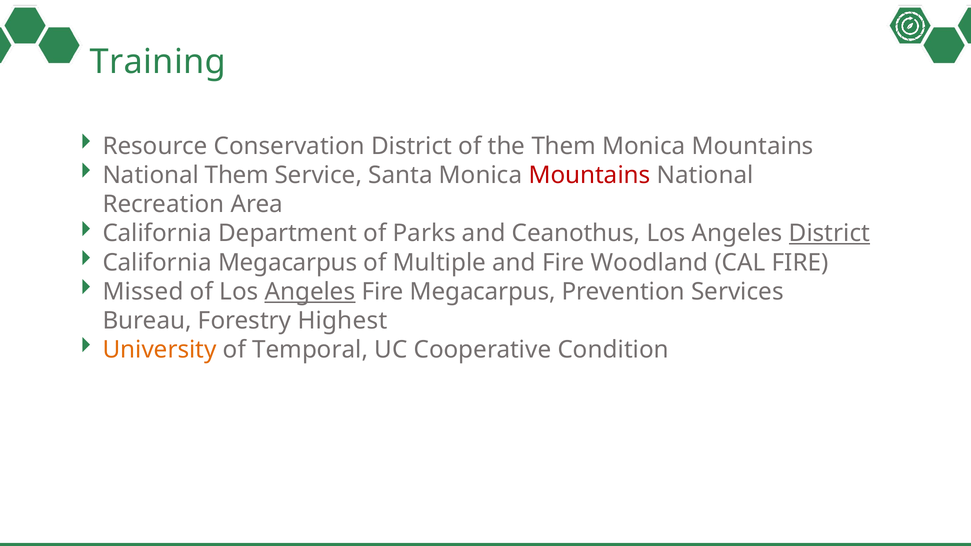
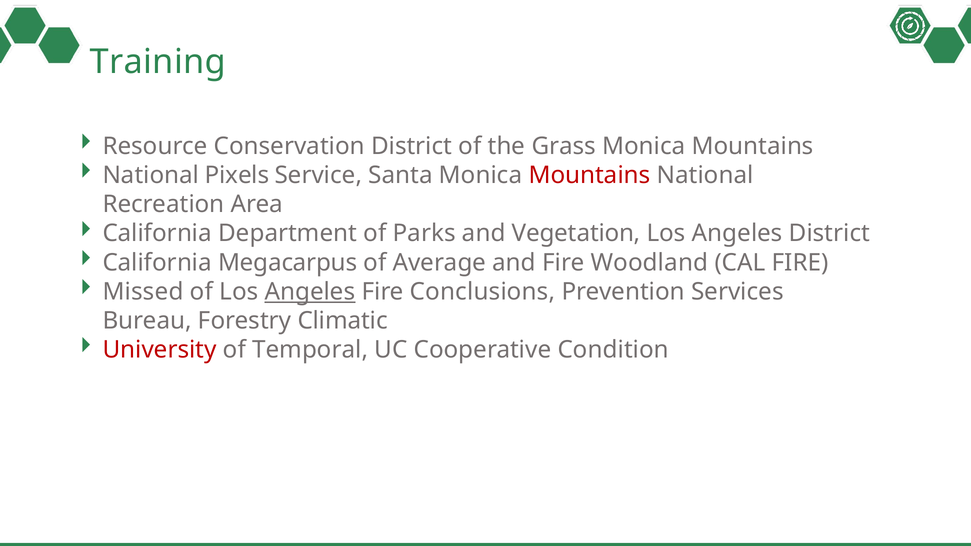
the Them: Them -> Grass
National Them: Them -> Pixels
Ceanothus: Ceanothus -> Vegetation
District at (829, 234) underline: present -> none
Multiple: Multiple -> Average
Fire Megacarpus: Megacarpus -> Conclusions
Highest: Highest -> Climatic
University colour: orange -> red
